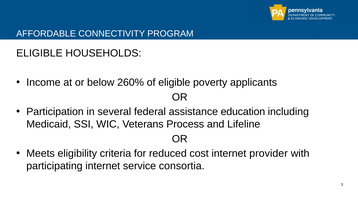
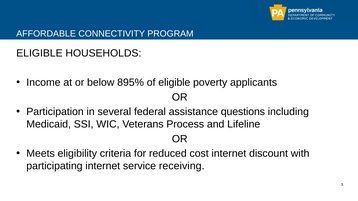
260%: 260% -> 895%
education: education -> questions
provider: provider -> discount
consortia: consortia -> receiving
